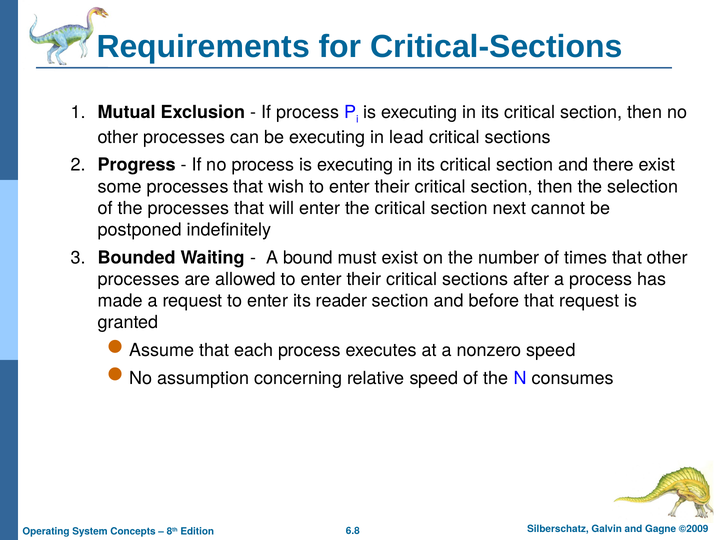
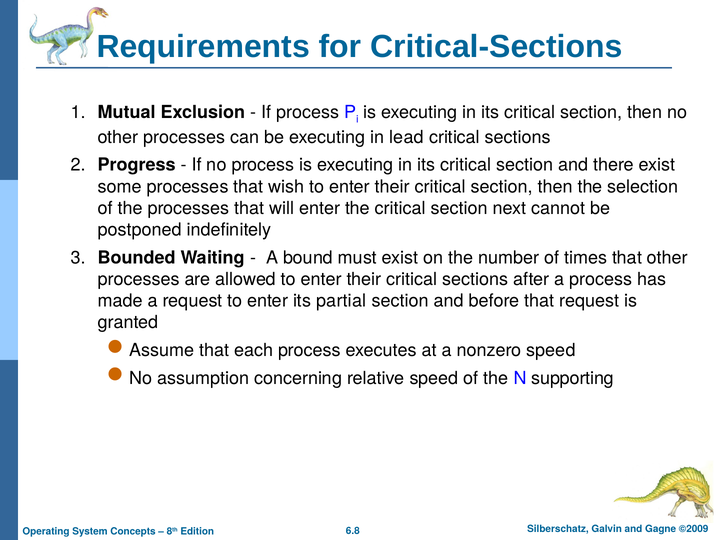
reader: reader -> partial
consumes: consumes -> supporting
